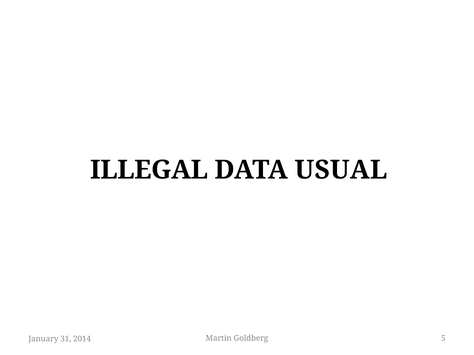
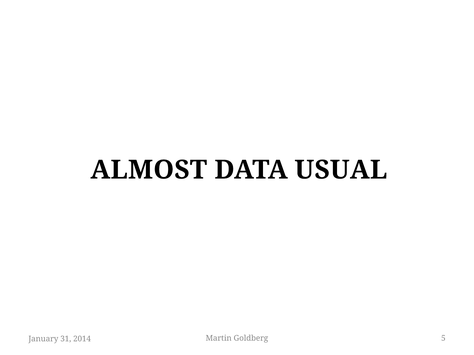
ILLEGAL: ILLEGAL -> ALMOST
